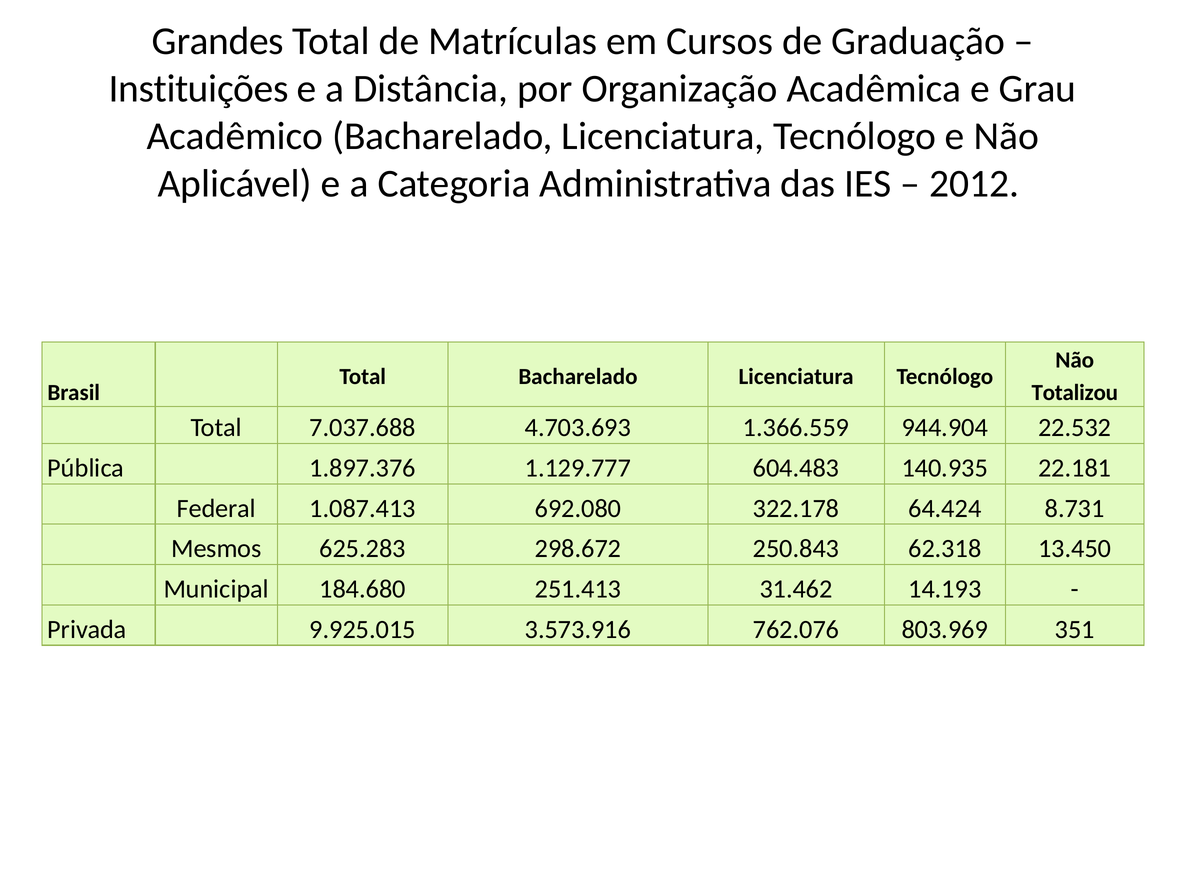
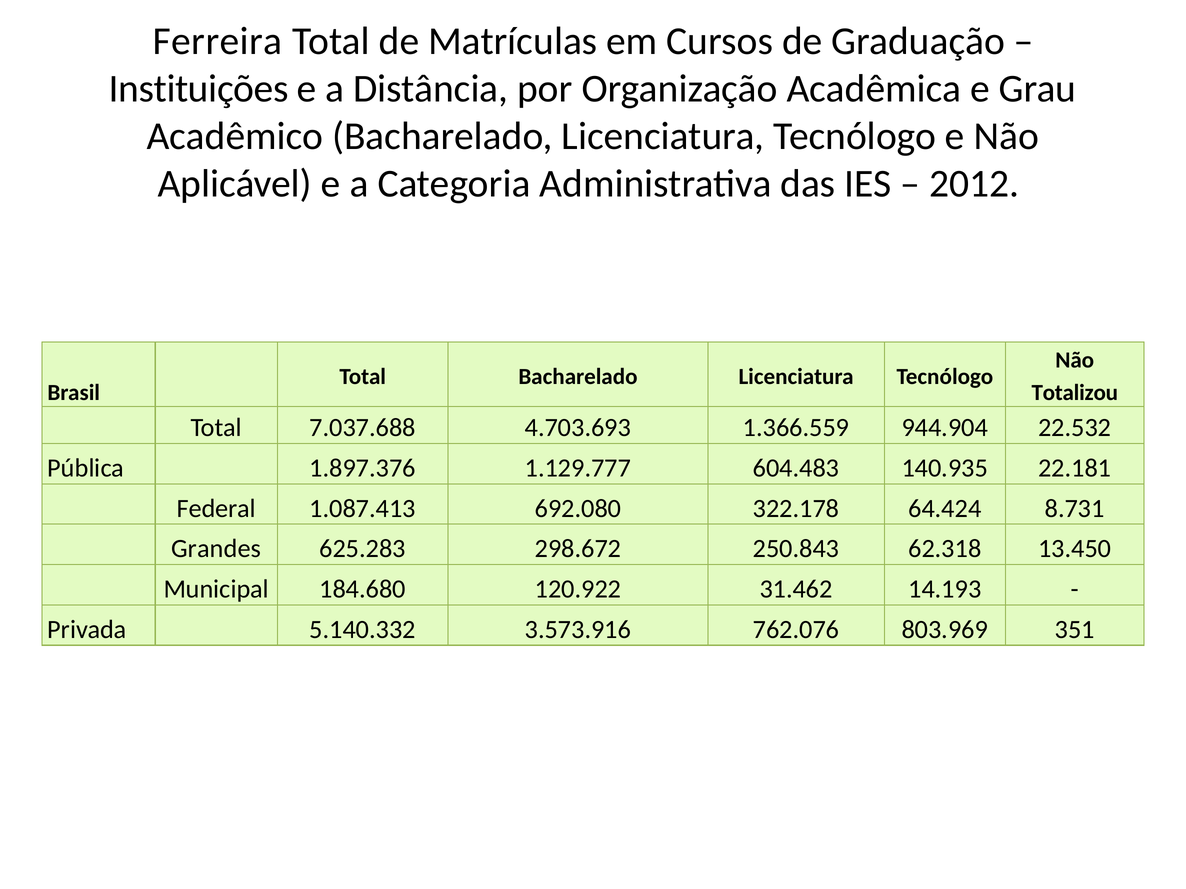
Grandes: Grandes -> Ferreira
Mesmos: Mesmos -> Grandes
251.413: 251.413 -> 120.922
9.925.015: 9.925.015 -> 5.140.332
